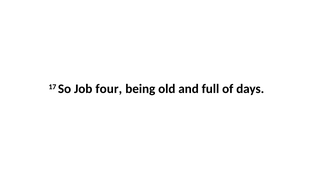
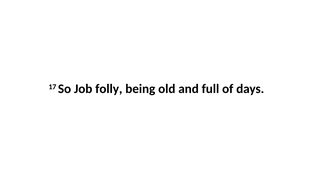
four: four -> folly
